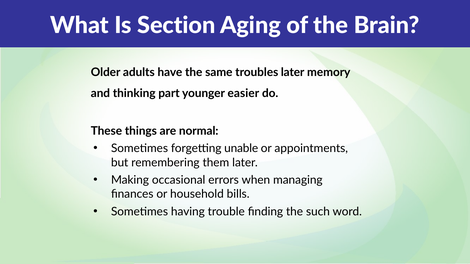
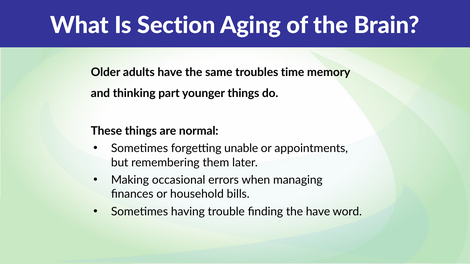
troubles later: later -> time
younger easier: easier -> things
the such: such -> have
